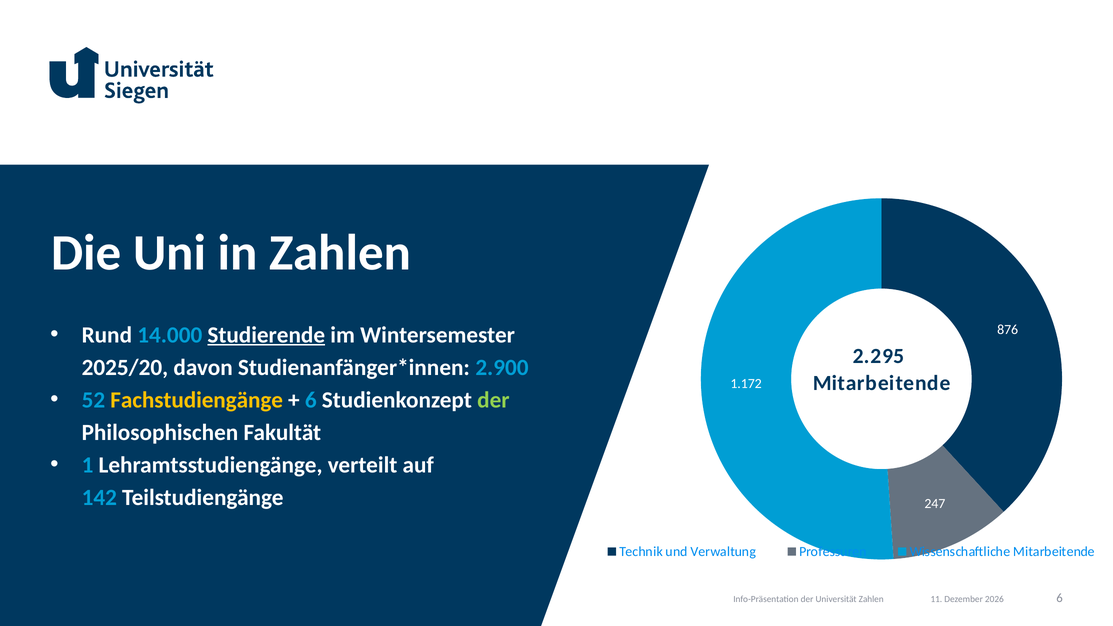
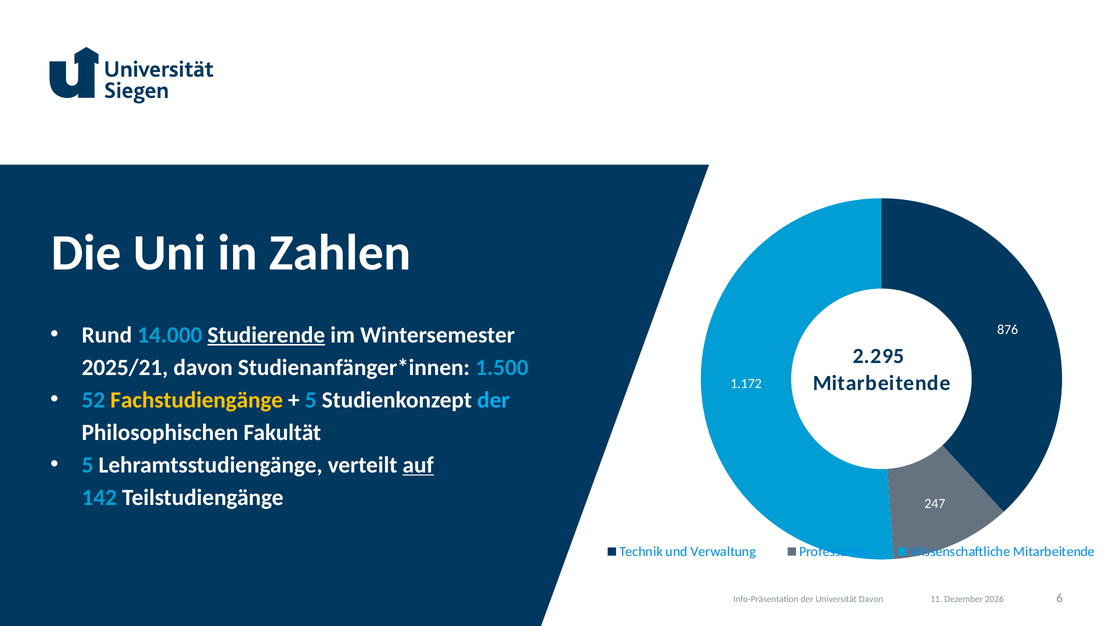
2025/20: 2025/20 -> 2025/21
2.900: 2.900 -> 1.500
6 at (311, 400): 6 -> 5
der at (493, 400) colour: light green -> light blue
1 at (88, 465): 1 -> 5
auf underline: none -> present
Universität Zahlen: Zahlen -> Davon
